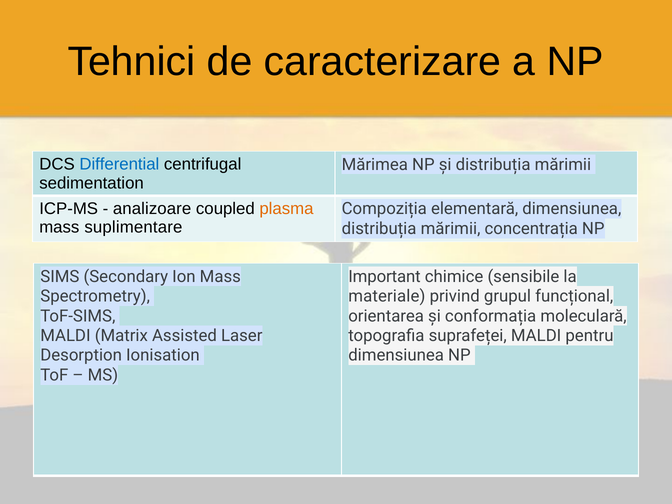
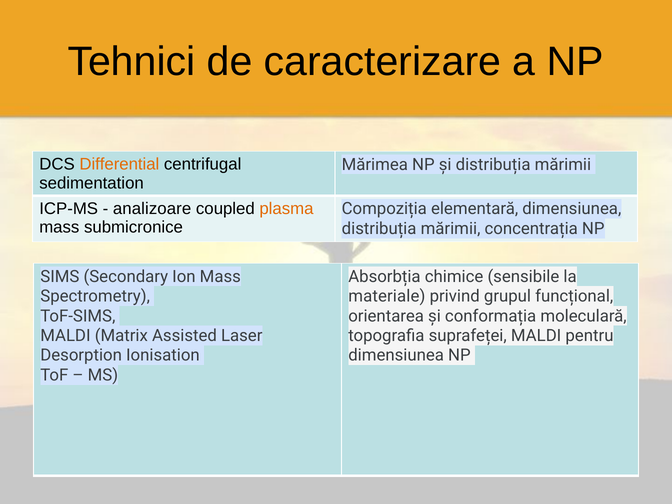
Differential colour: blue -> orange
suplimentare: suplimentare -> submicronice
Important: Important -> Absorbția
